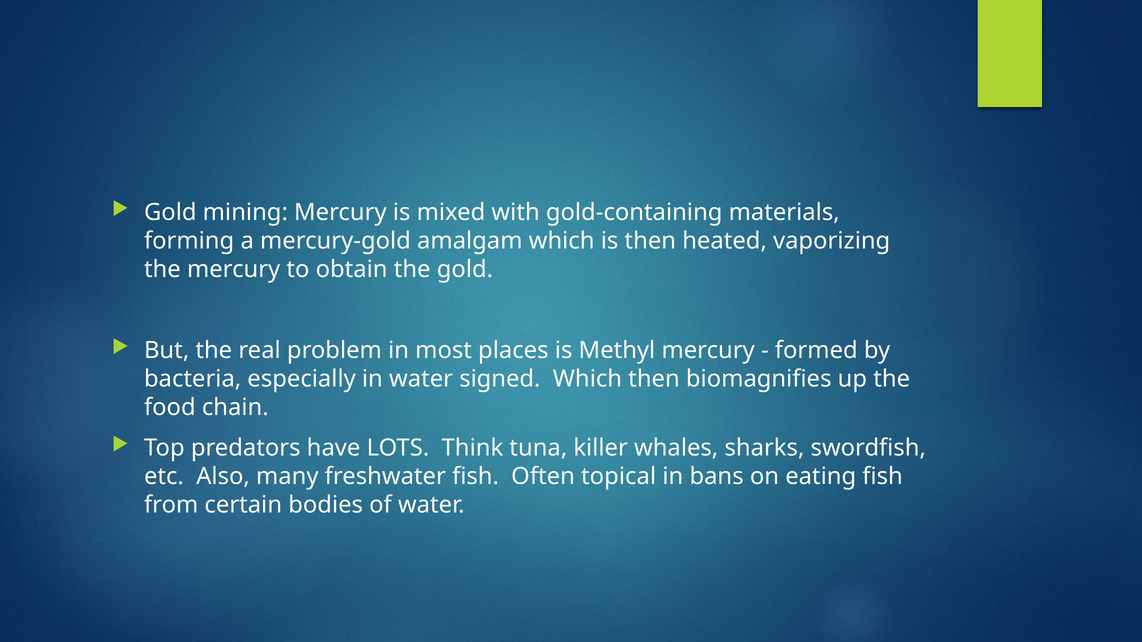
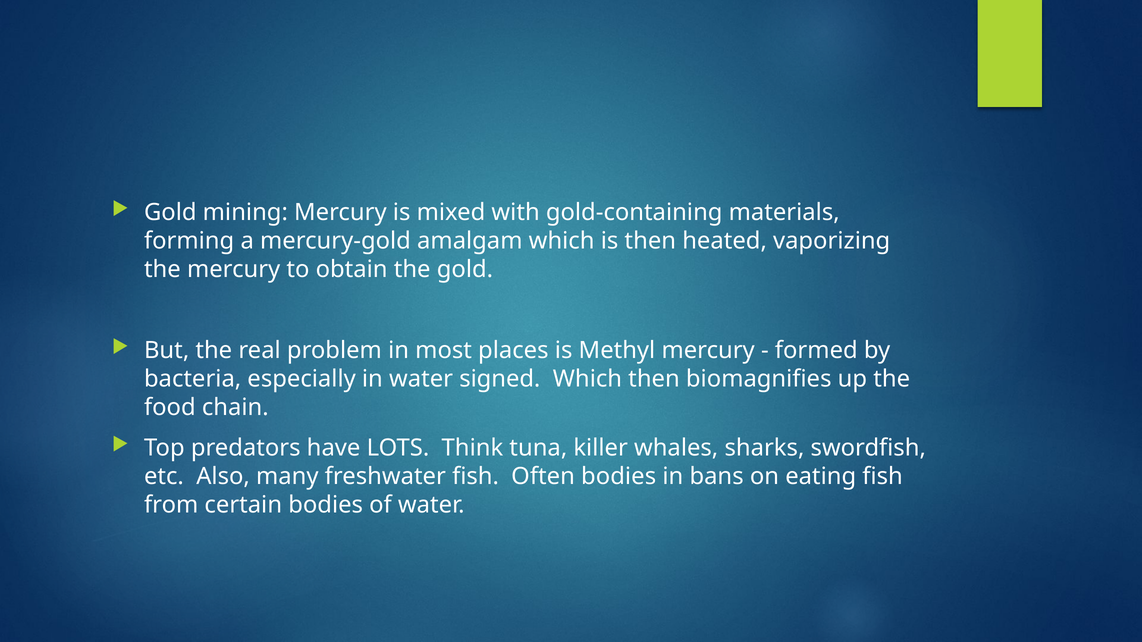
Often topical: topical -> bodies
